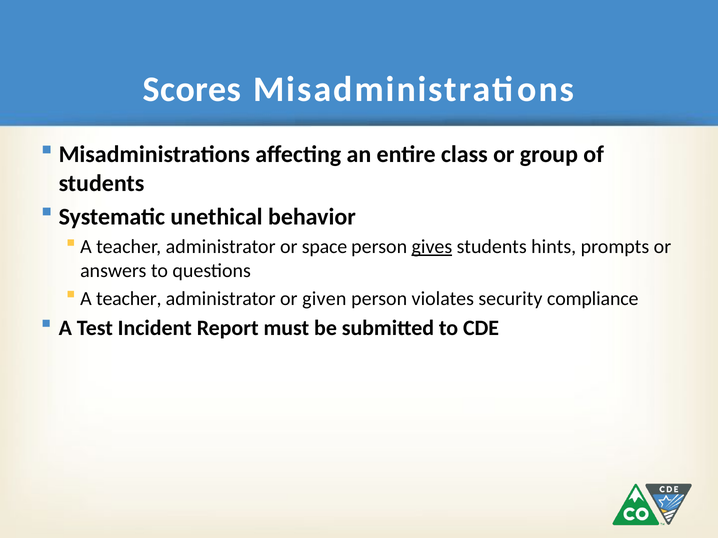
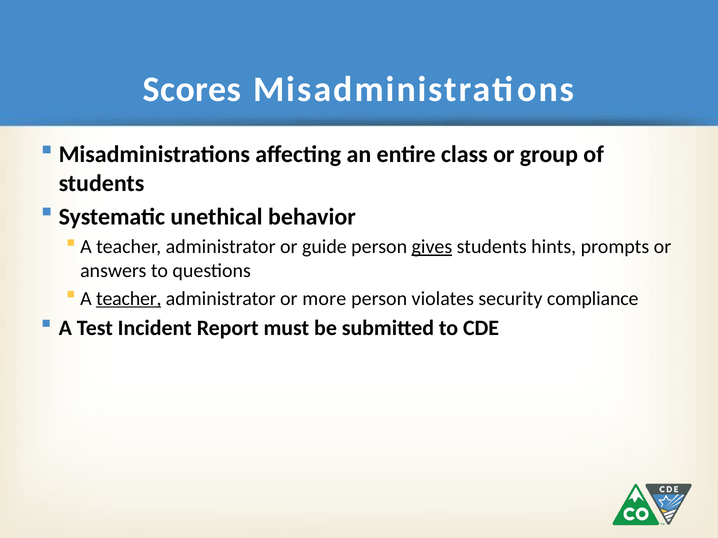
space: space -> guide
teacher at (129, 299) underline: none -> present
given: given -> more
